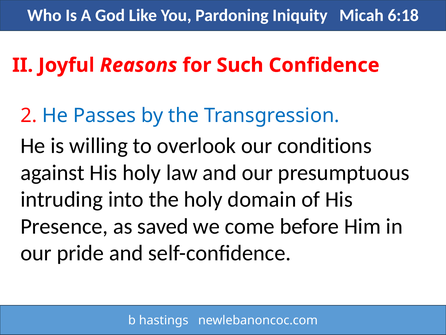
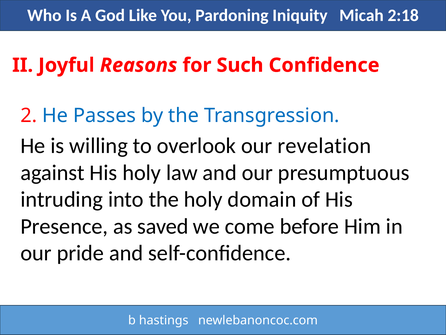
6:18: 6:18 -> 2:18
conditions: conditions -> revelation
